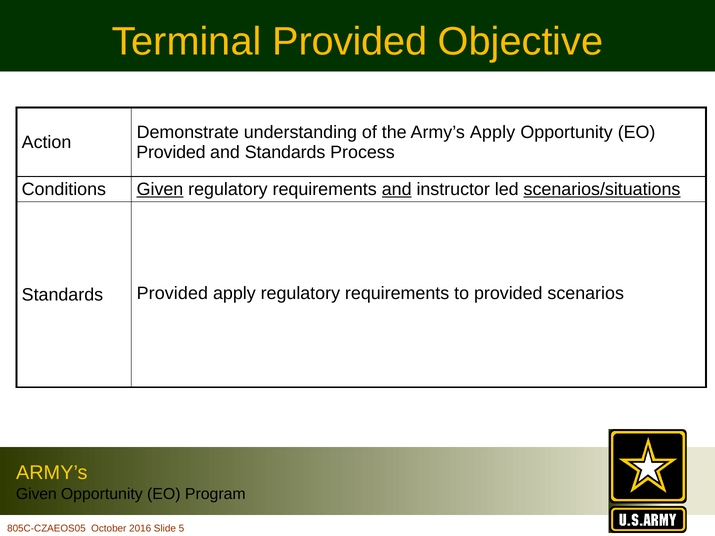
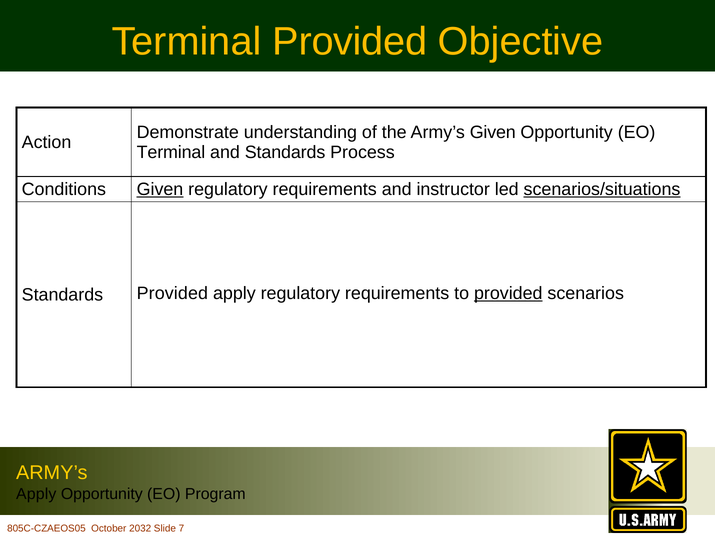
Army’s Apply: Apply -> Given
Provided at (171, 152): Provided -> Terminal
and at (397, 189) underline: present -> none
provided at (508, 294) underline: none -> present
Given at (36, 494): Given -> Apply
2016: 2016 -> 2032
5: 5 -> 7
